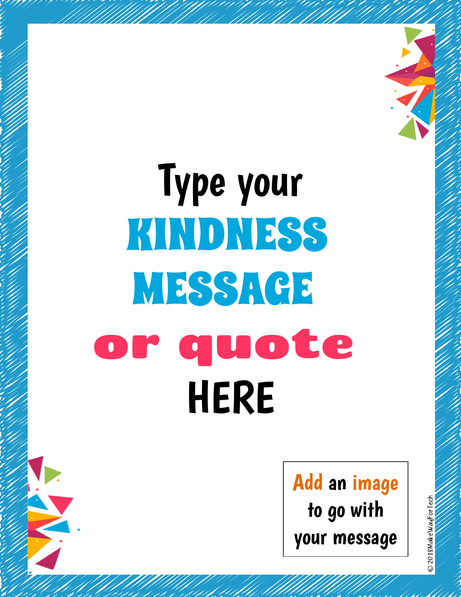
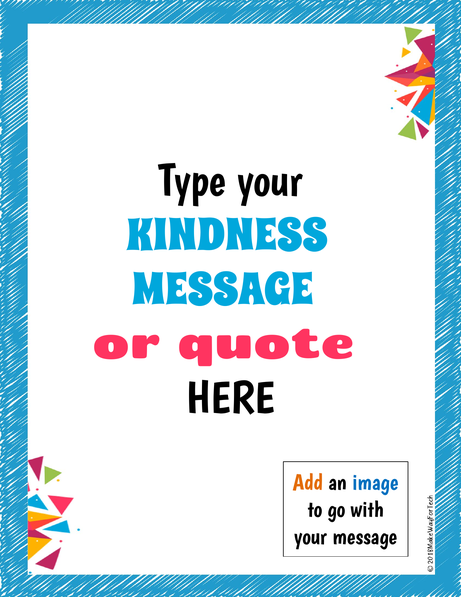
image colour: orange -> blue
